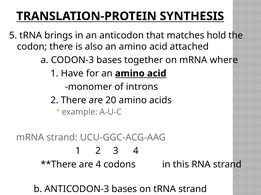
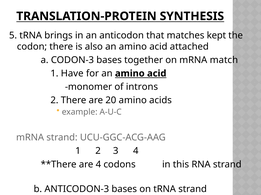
hold: hold -> kept
where: where -> match
